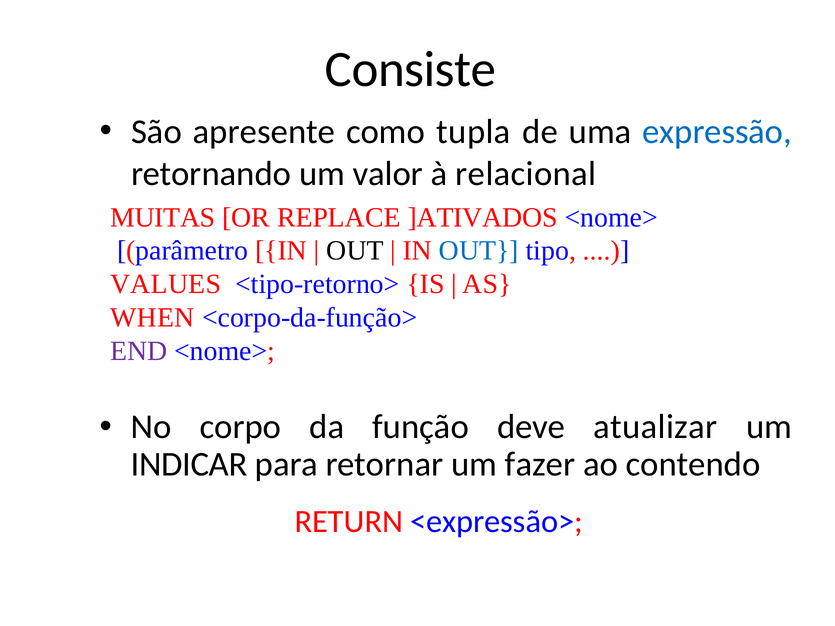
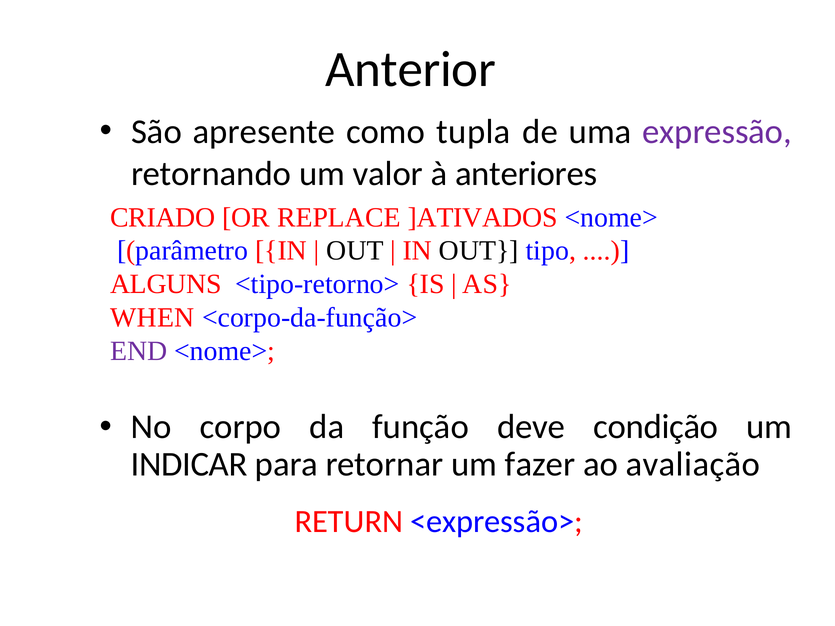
Consiste: Consiste -> Anterior
expressão colour: blue -> purple
relacional: relacional -> anteriores
MUITAS: MUITAS -> CRIADO
OUT at (479, 251) colour: blue -> black
VALUES: VALUES -> ALGUNS
atualizar: atualizar -> condição
contendo: contendo -> avaliação
